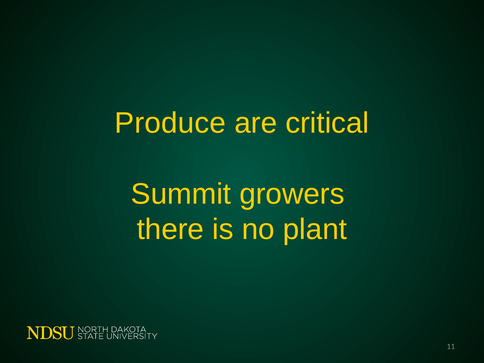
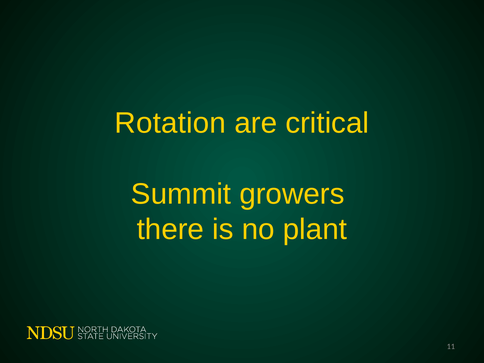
Produce: Produce -> Rotation
